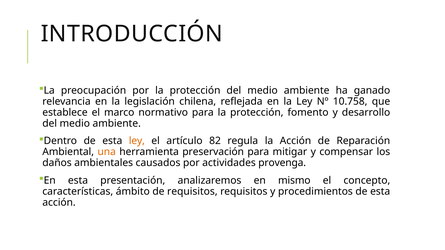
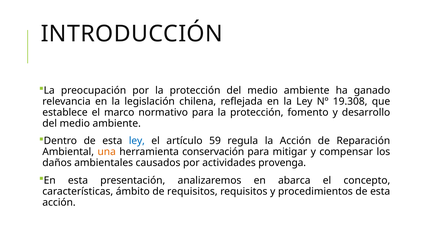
10.758: 10.758 -> 19.308
ley at (137, 141) colour: orange -> blue
82: 82 -> 59
preservación: preservación -> conservación
mismo: mismo -> abarca
